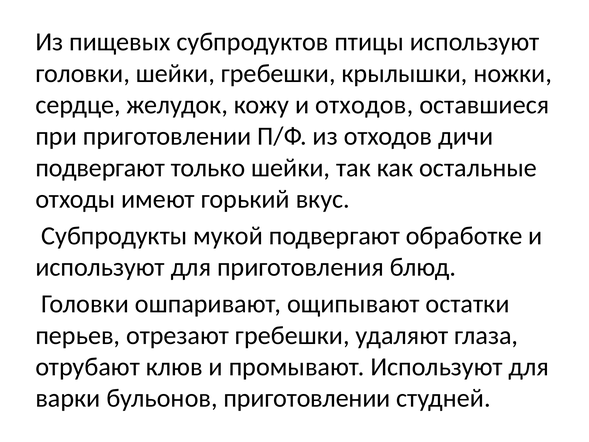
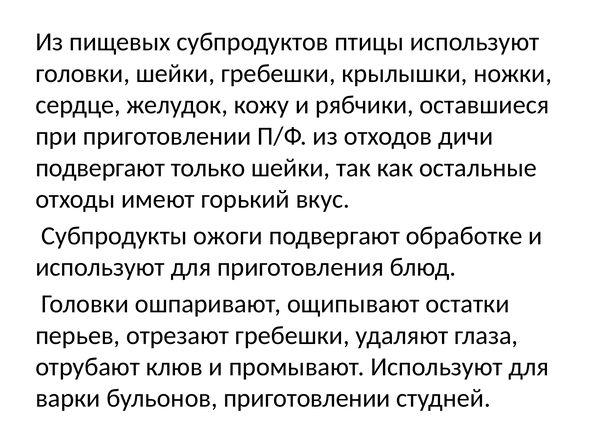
и отходов: отходов -> рябчики
мукой: мукой -> ожоги
